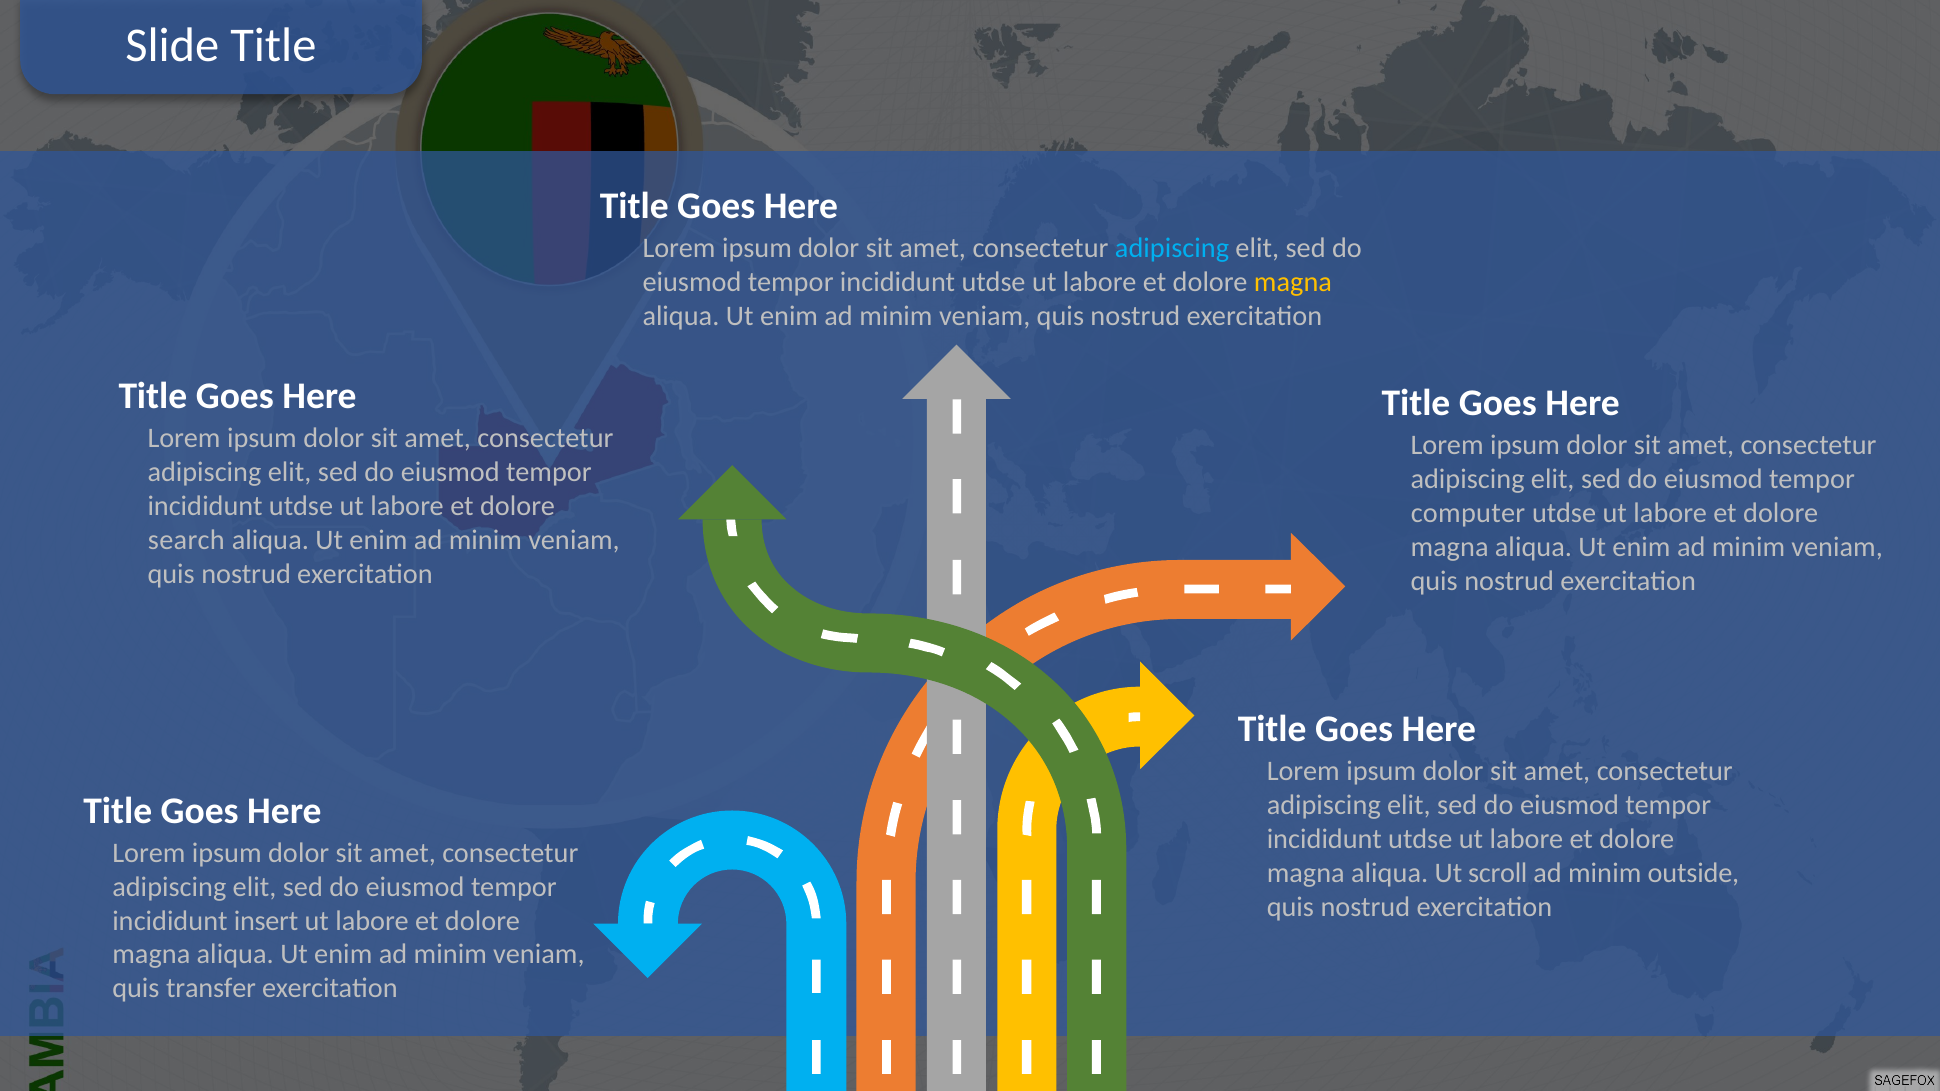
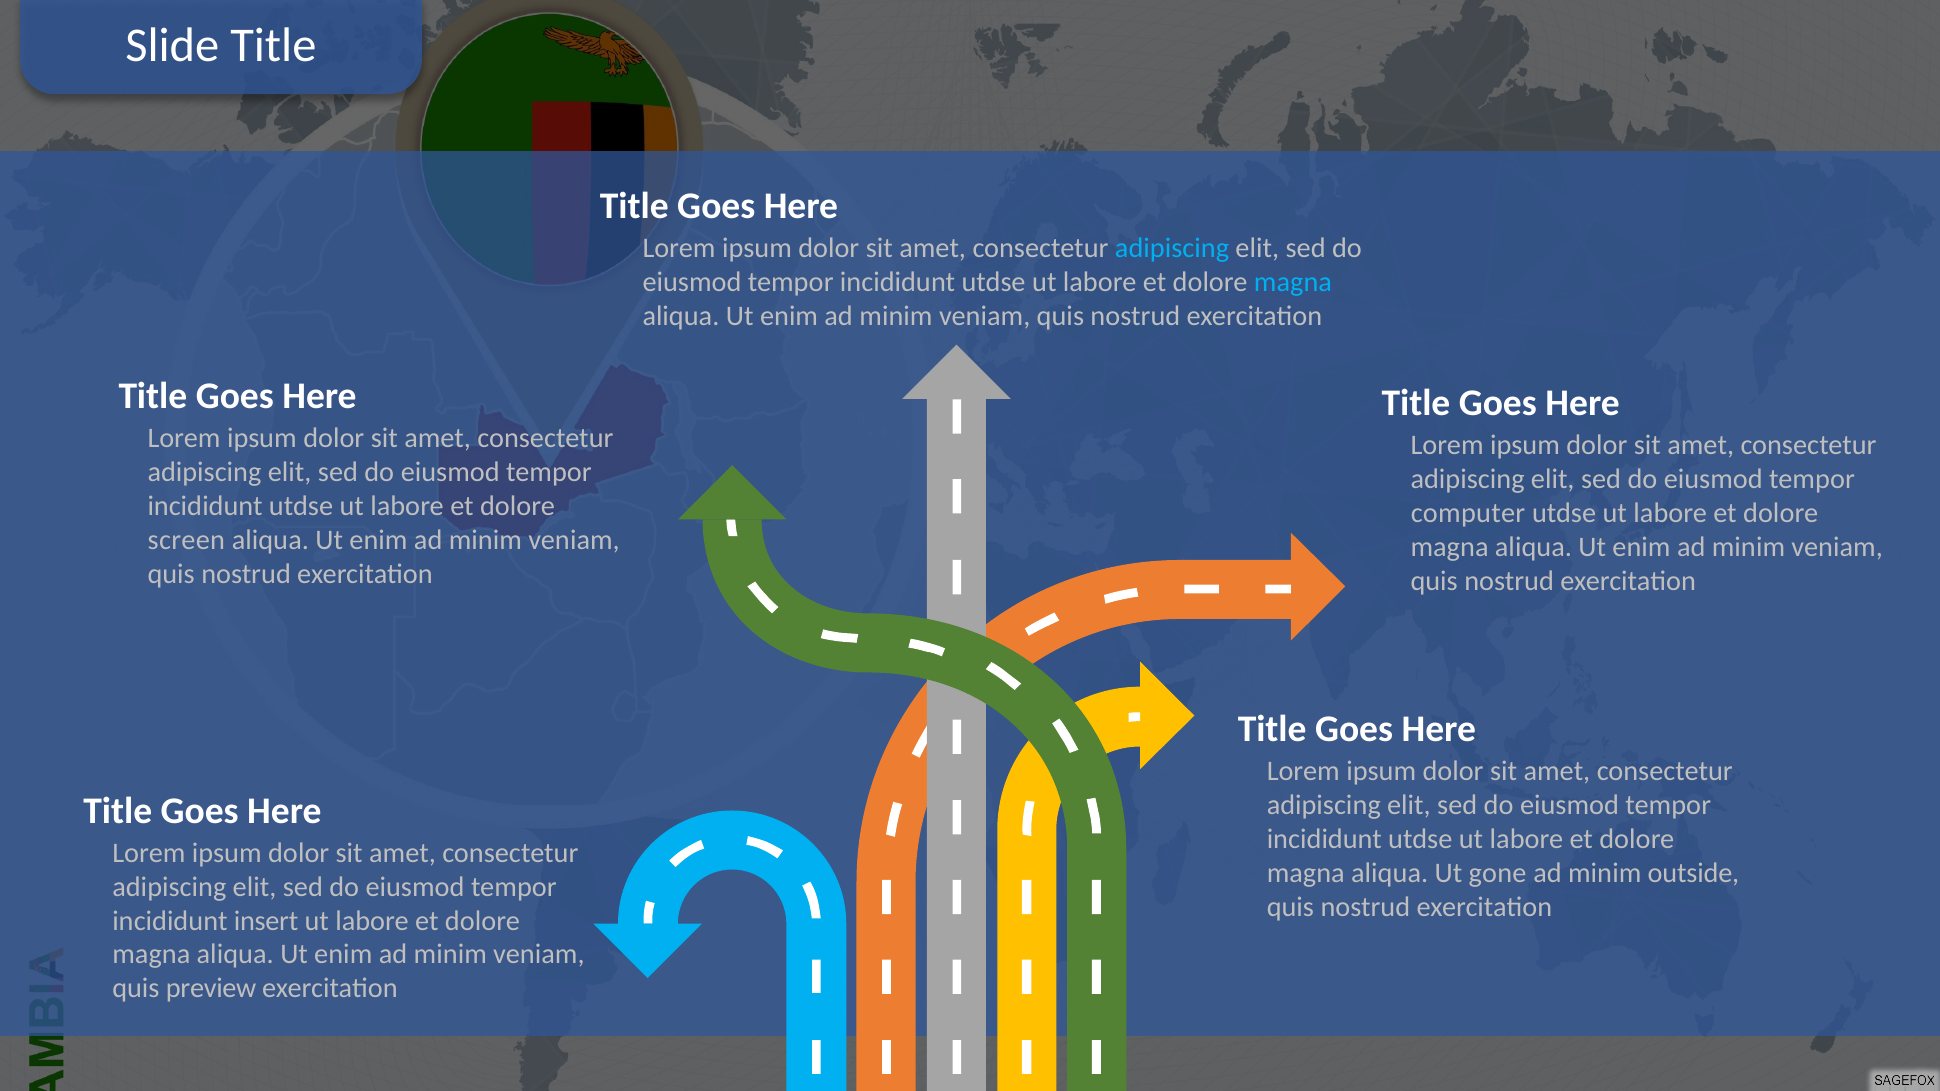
magna at (1293, 282) colour: yellow -> light blue
search: search -> screen
scroll: scroll -> gone
transfer: transfer -> preview
